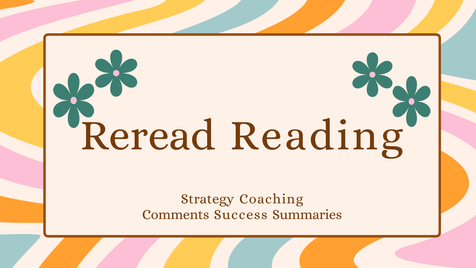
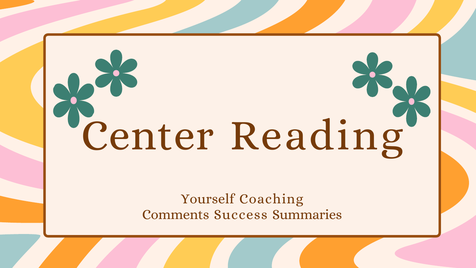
Reread: Reread -> Center
Strategy: Strategy -> Yourself
